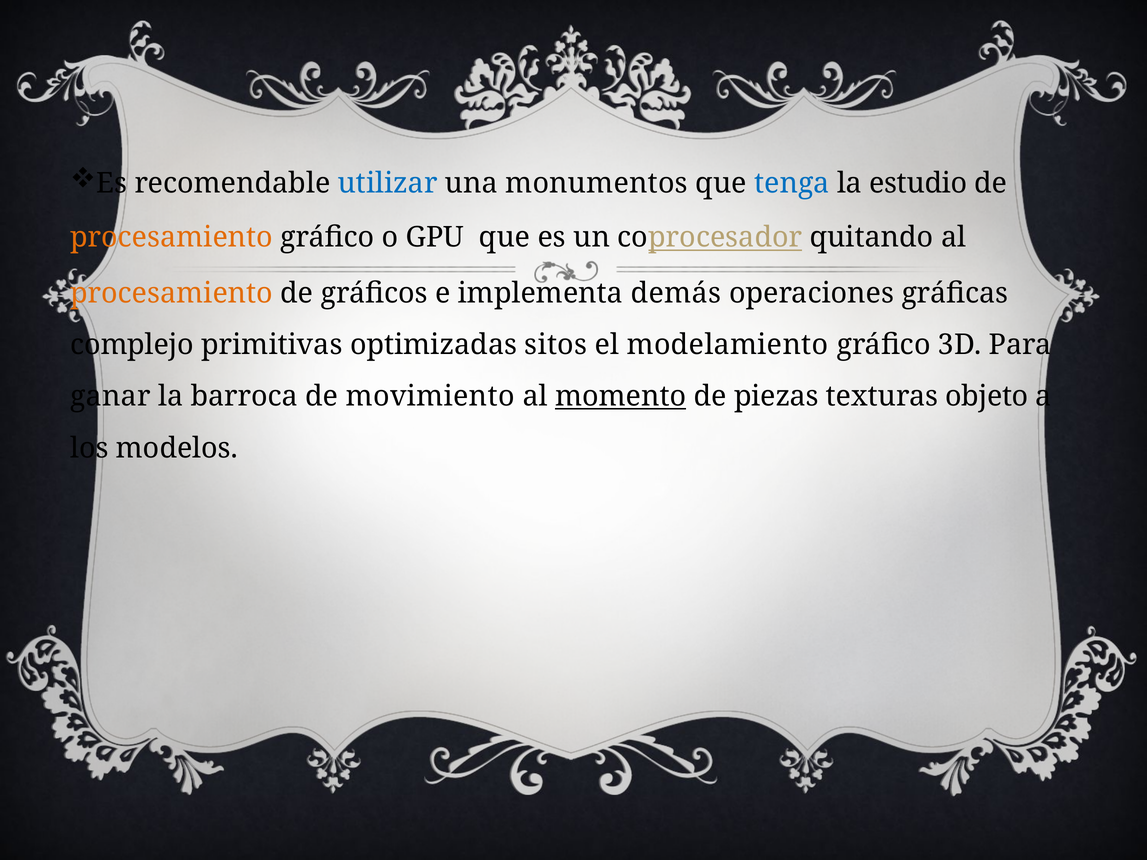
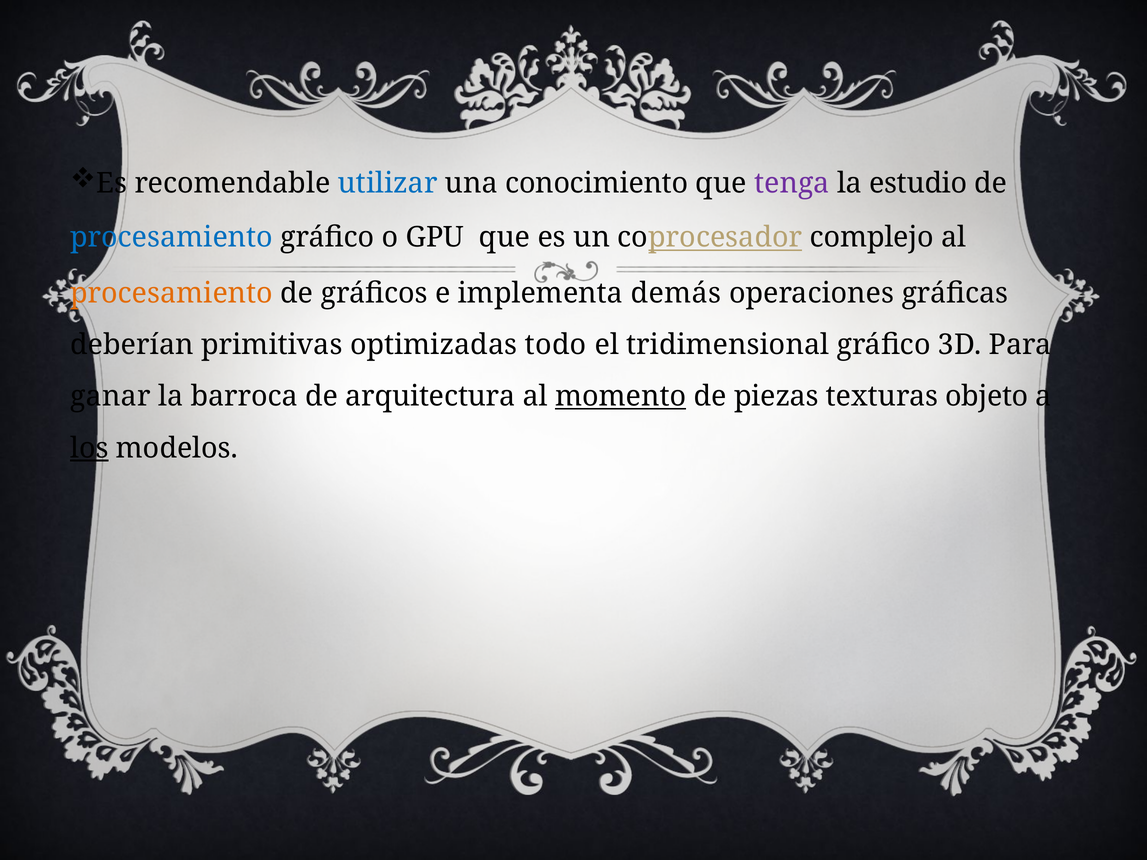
monumentos: monumentos -> conocimiento
tenga colour: blue -> purple
procesamiento at (172, 237) colour: orange -> blue
quitando: quitando -> complejo
complejo: complejo -> deberían
sitos: sitos -> todo
modelamiento: modelamiento -> tridimensional
movimiento: movimiento -> arquitectura
los underline: none -> present
